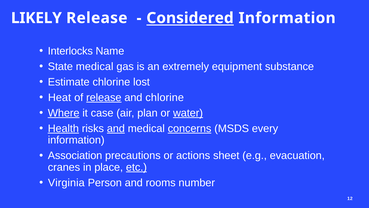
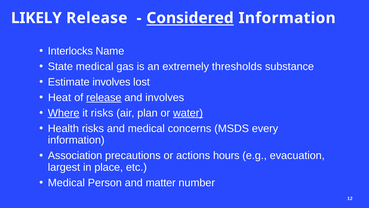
equipment: equipment -> thresholds
Estimate chlorine: chlorine -> involves
and chlorine: chlorine -> involves
it case: case -> risks
Health underline: present -> none
and at (116, 128) underline: present -> none
concerns underline: present -> none
sheet: sheet -> hours
cranes: cranes -> largest
etc underline: present -> none
Virginia at (66, 182): Virginia -> Medical
rooms: rooms -> matter
